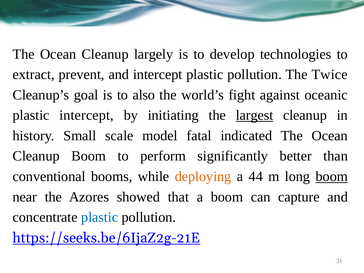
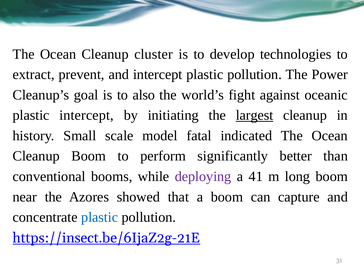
largely: largely -> cluster
Twice: Twice -> Power
deploying colour: orange -> purple
44: 44 -> 41
boom at (332, 176) underline: present -> none
https://seeks.be/6IjaZ2g-21E: https://seeks.be/6IjaZ2g-21E -> https://insect.be/6IjaZ2g-21E
